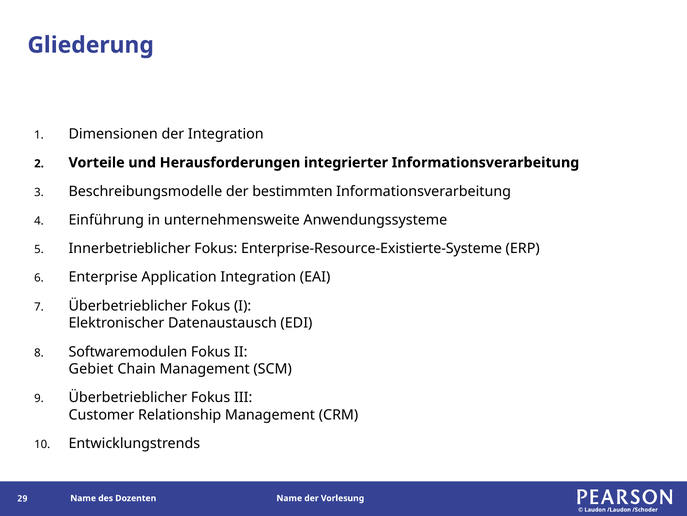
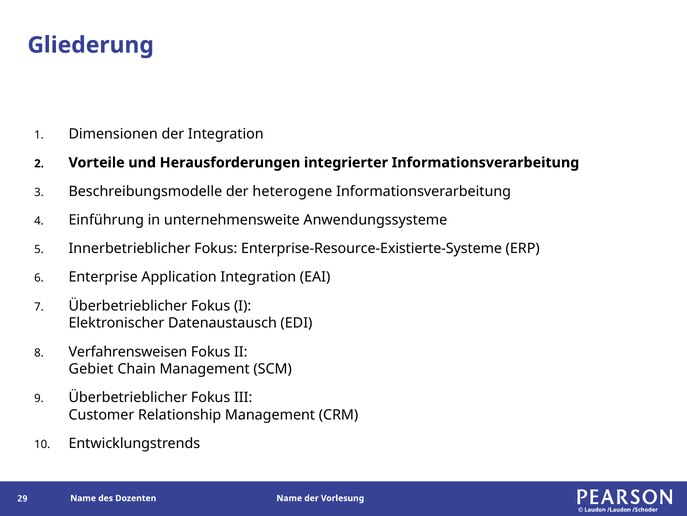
bestimmten: bestimmten -> heterogene
Softwaremodulen: Softwaremodulen -> Verfahrensweisen
